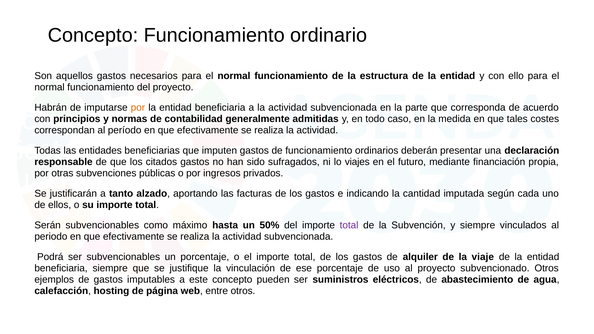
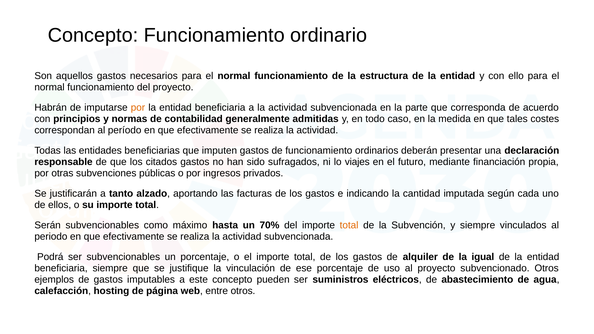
50%: 50% -> 70%
total at (349, 225) colour: purple -> orange
viaje: viaje -> igual
